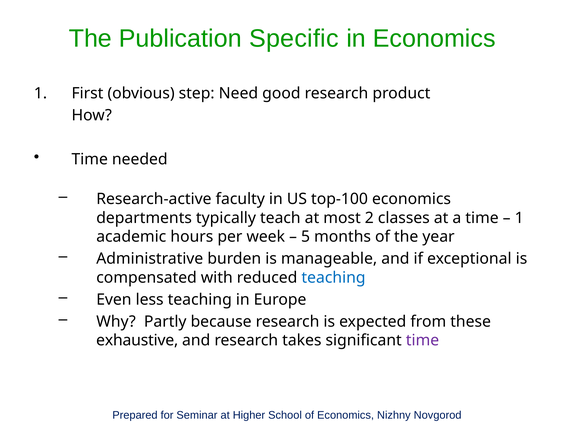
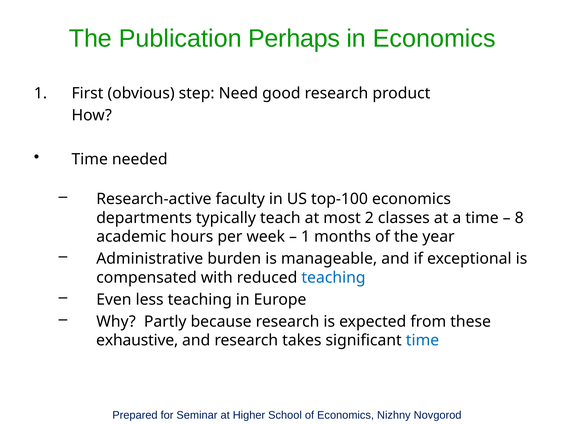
Specific: Specific -> Perhaps
1 at (519, 218): 1 -> 8
5 at (306, 237): 5 -> 1
time at (422, 340) colour: purple -> blue
